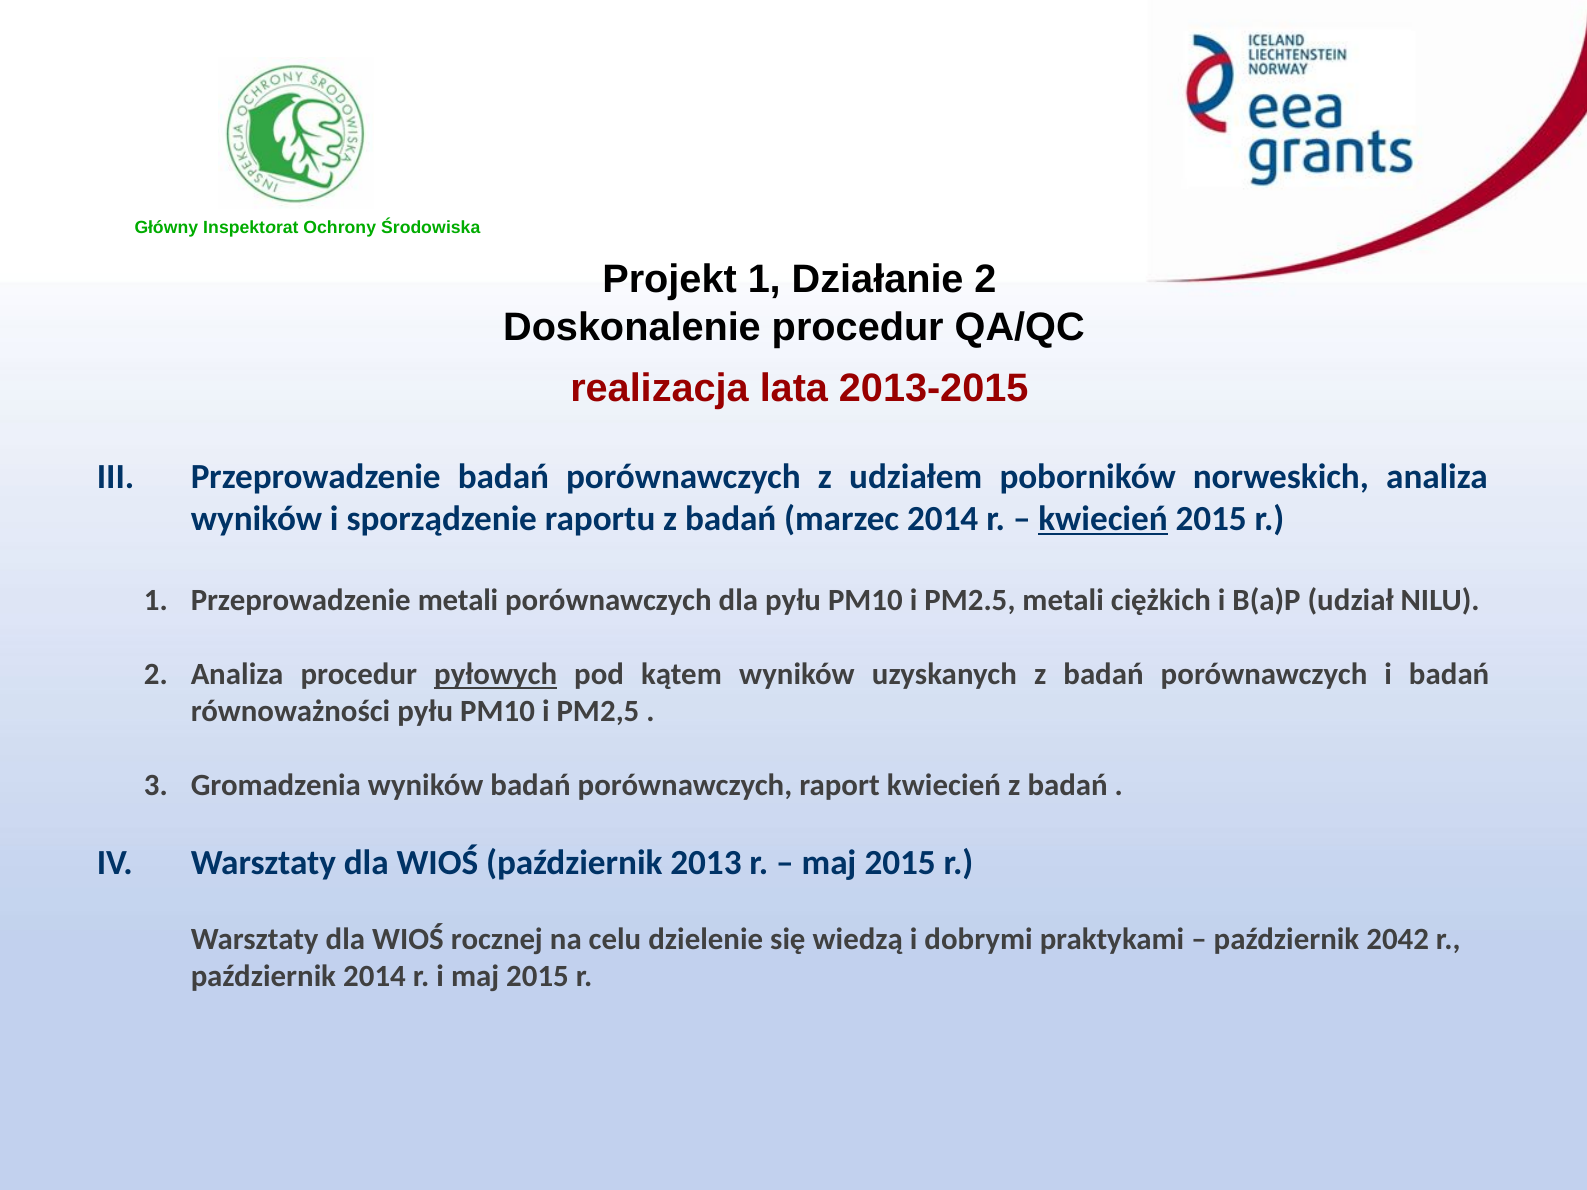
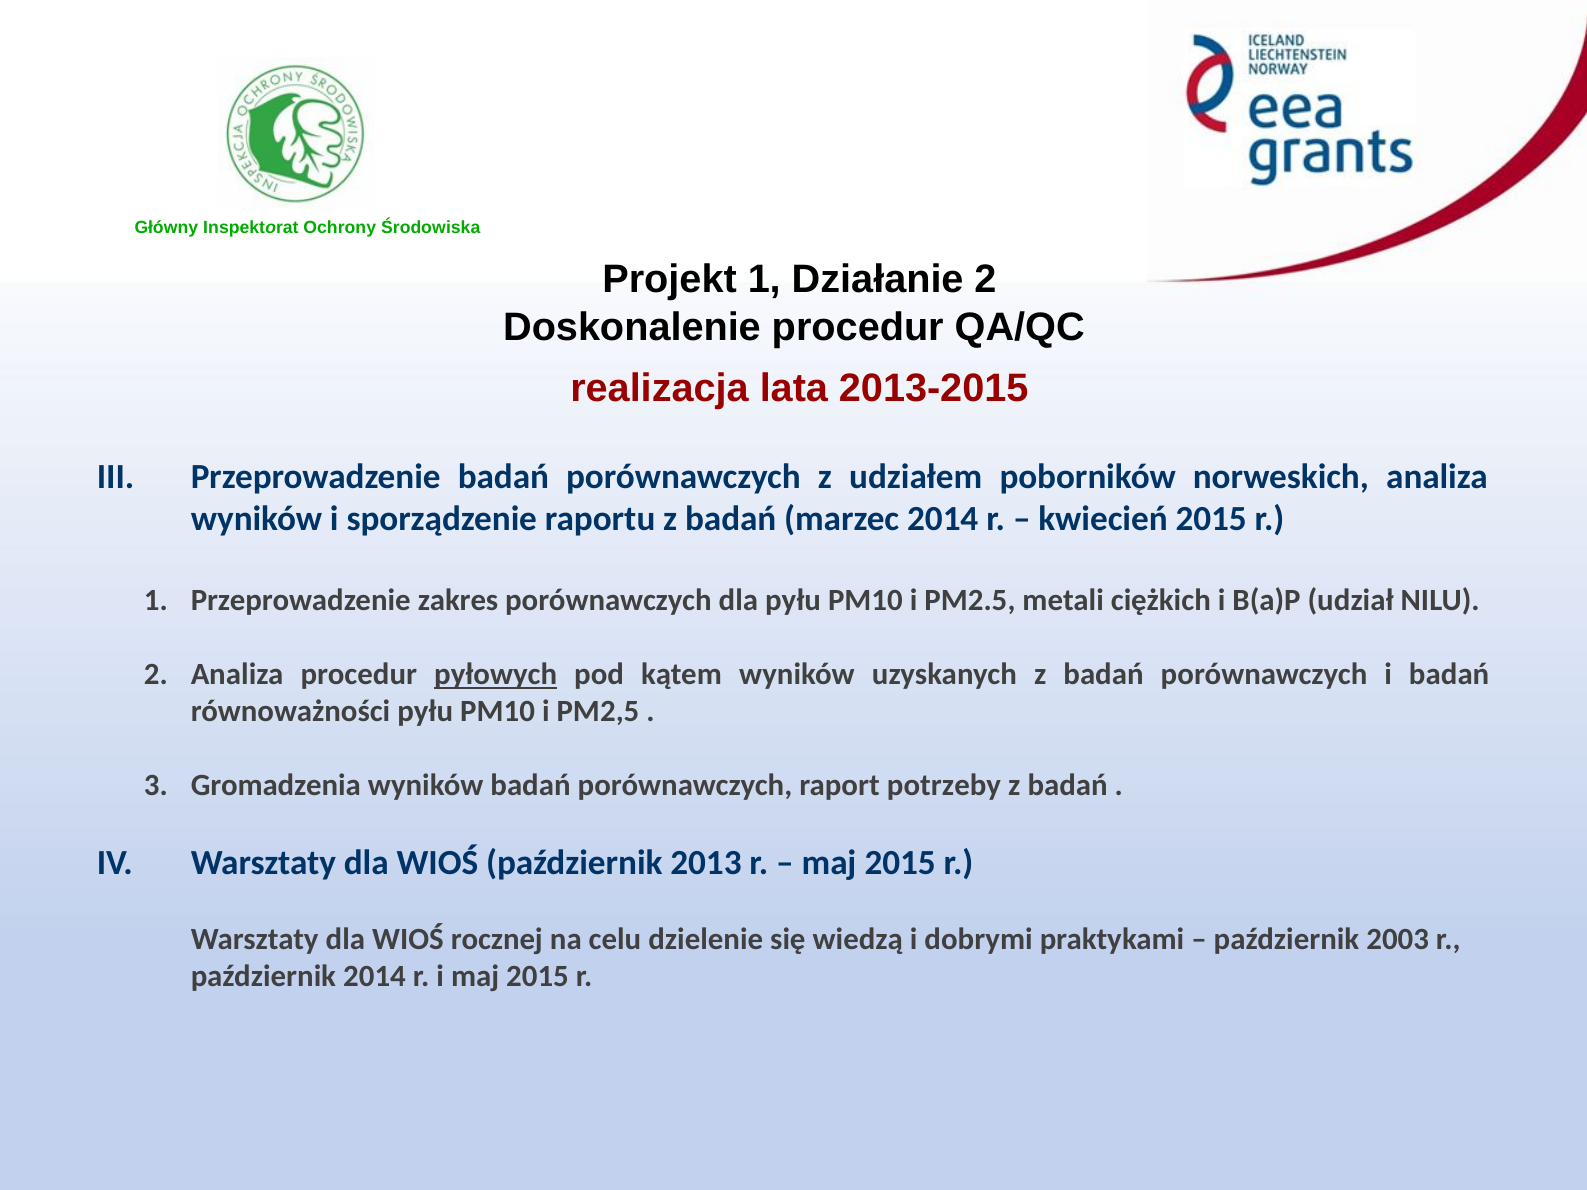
kwiecień at (1103, 519) underline: present -> none
Przeprowadzenie metali: metali -> zakres
raport kwiecień: kwiecień -> potrzeby
2042: 2042 -> 2003
